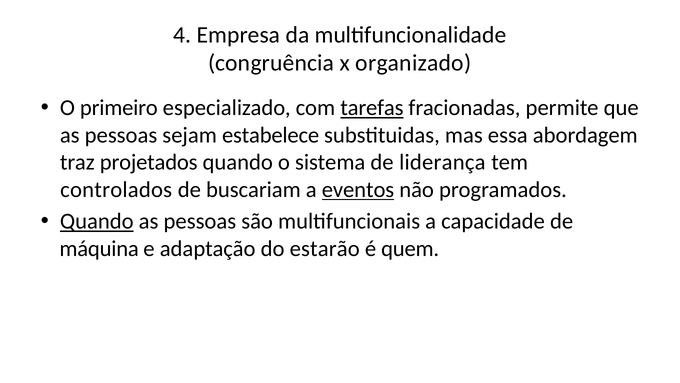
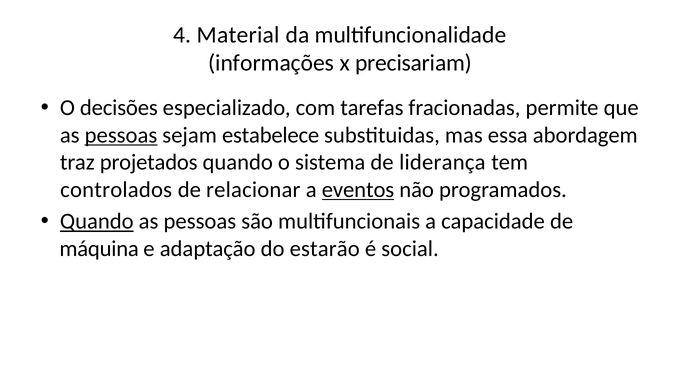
Empresa: Empresa -> Material
congruência: congruência -> informações
organizado: organizado -> precisariam
primeiro: primeiro -> decisões
tarefas underline: present -> none
pessoas at (121, 135) underline: none -> present
buscariam: buscariam -> relacionar
quem: quem -> social
